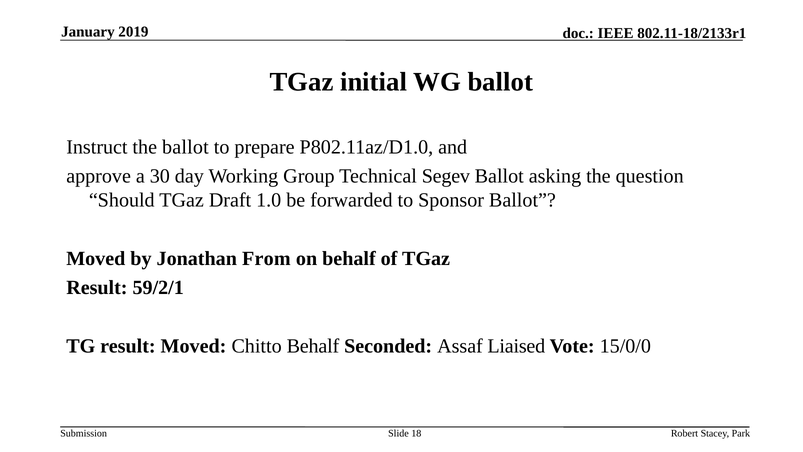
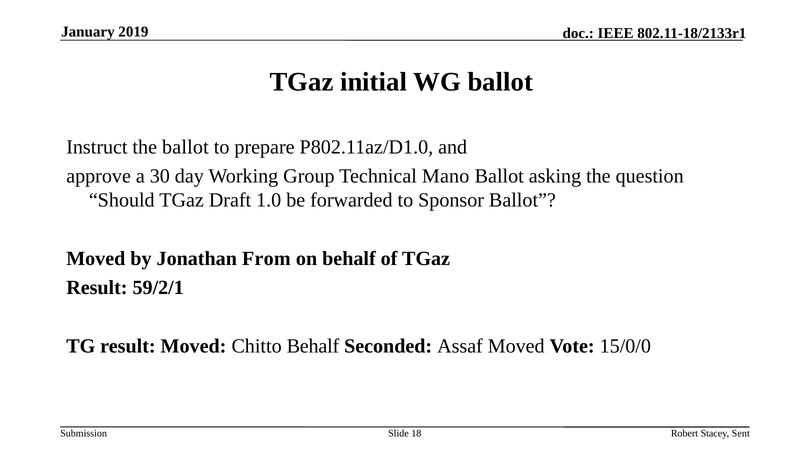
Segev: Segev -> Mano
Assaf Liaised: Liaised -> Moved
Park: Park -> Sent
